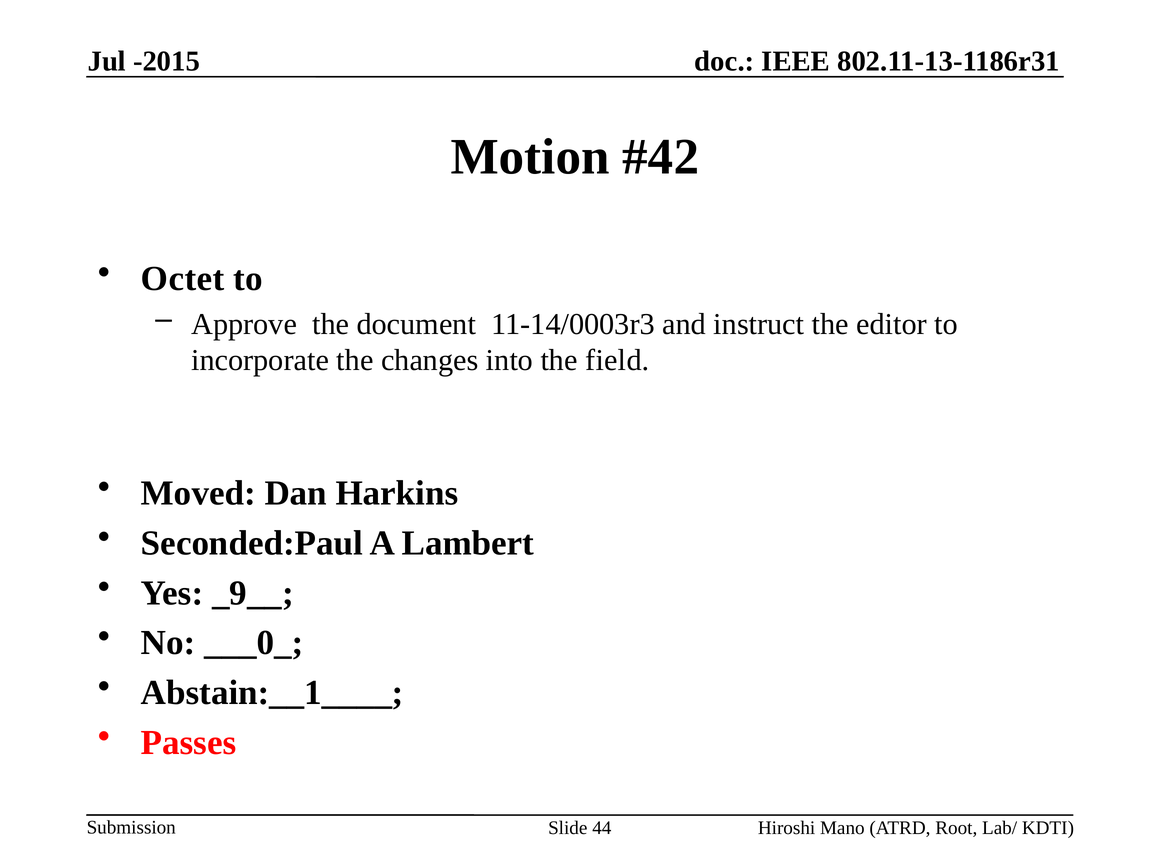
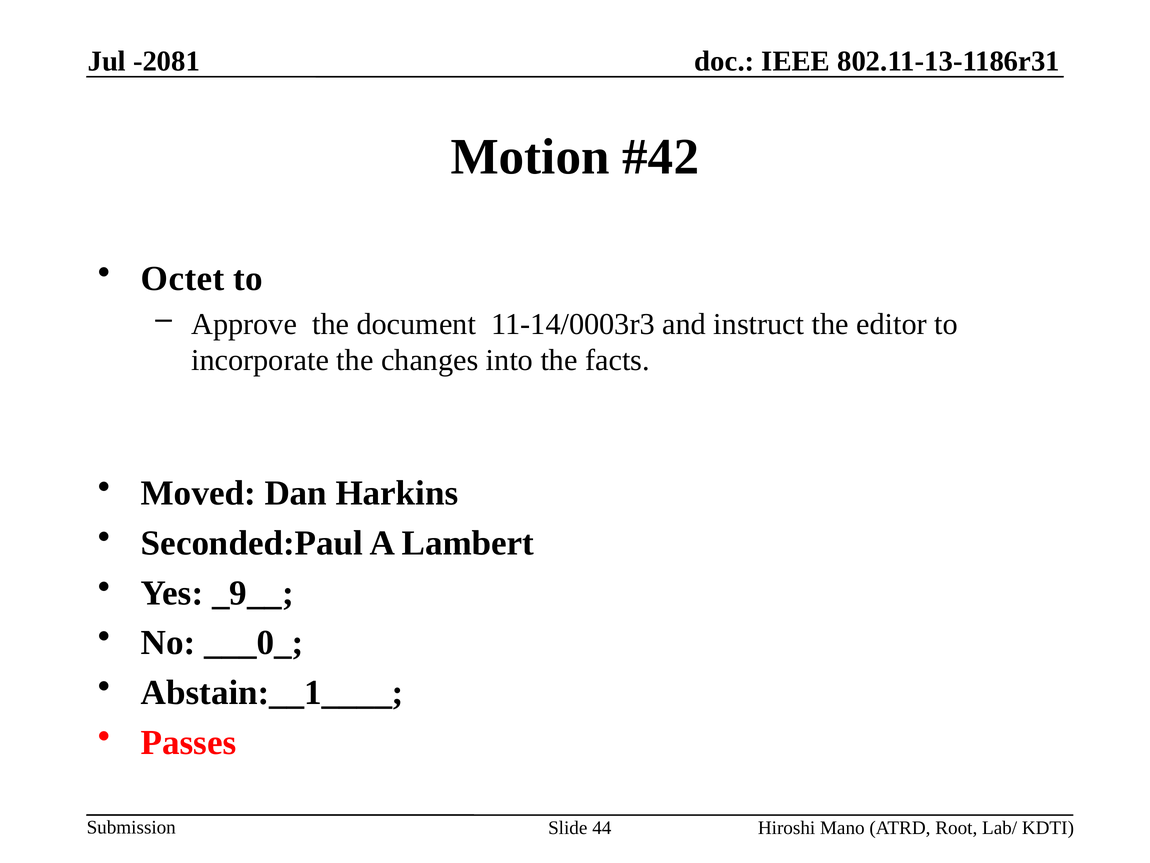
-2015: -2015 -> -2081
field: field -> facts
